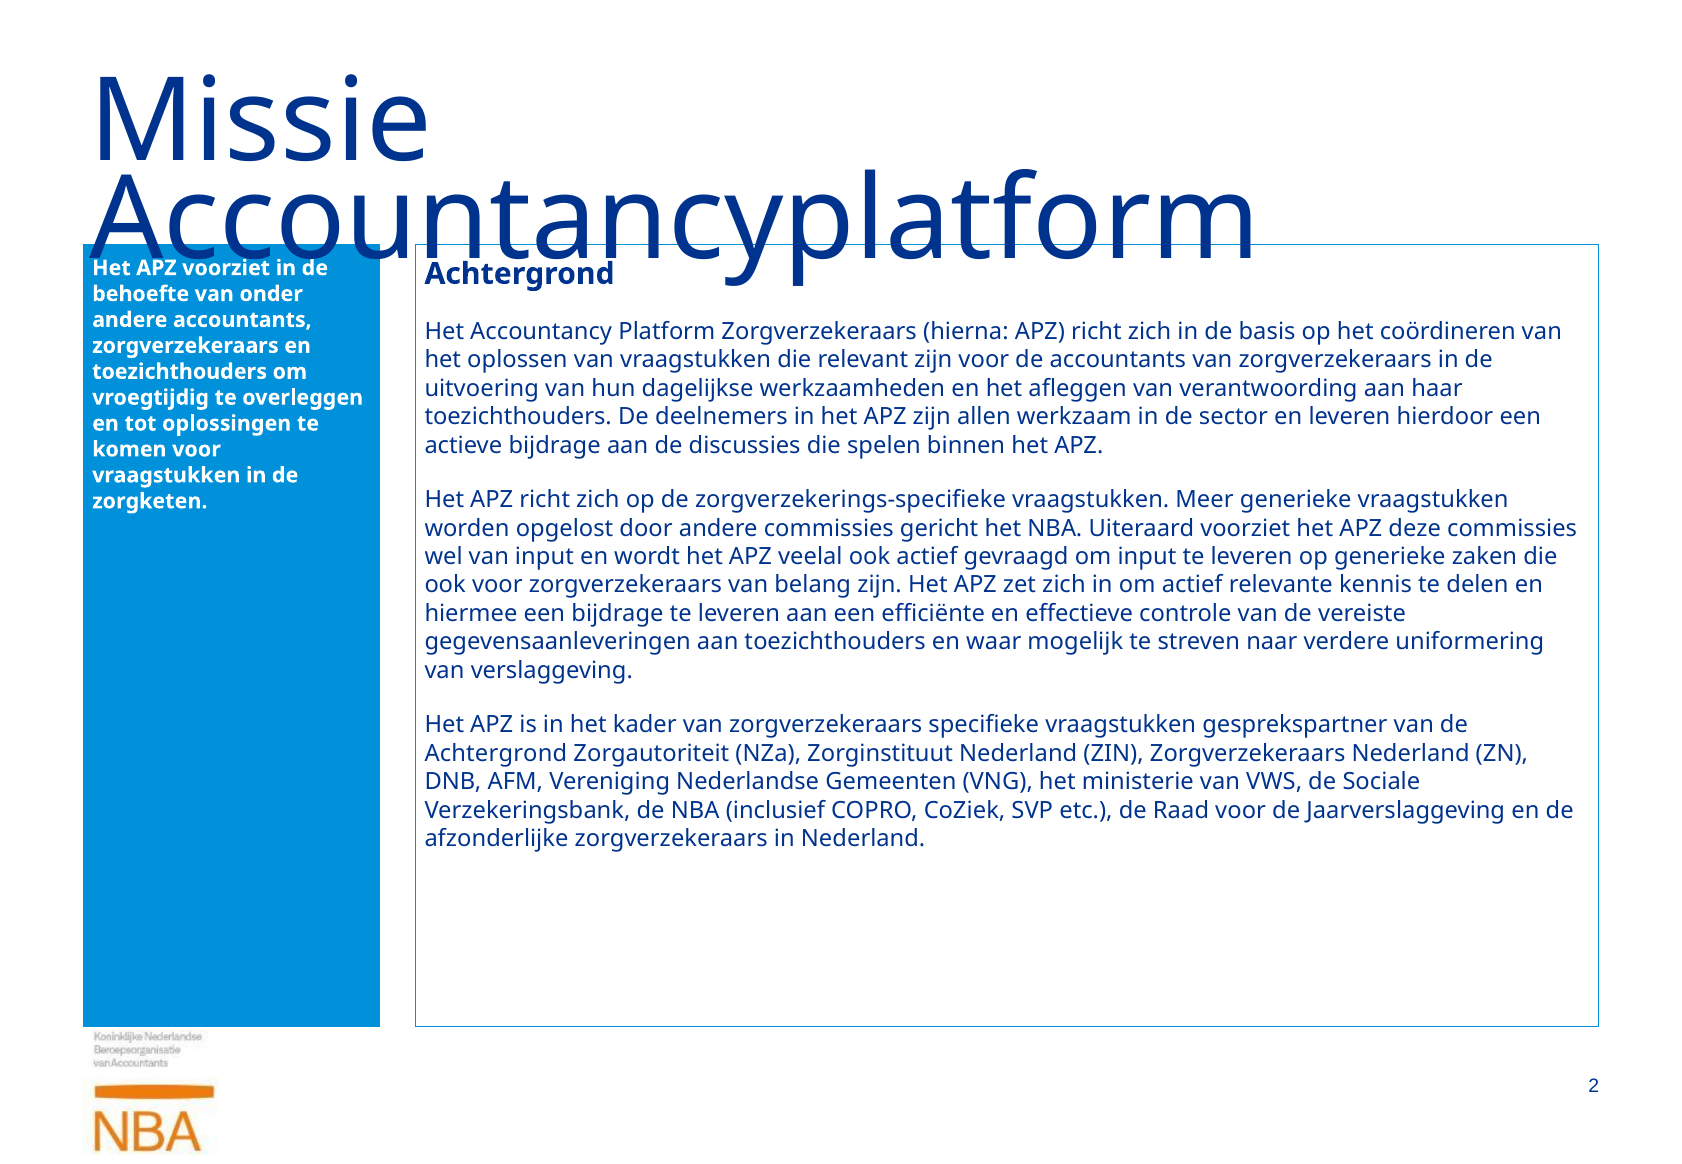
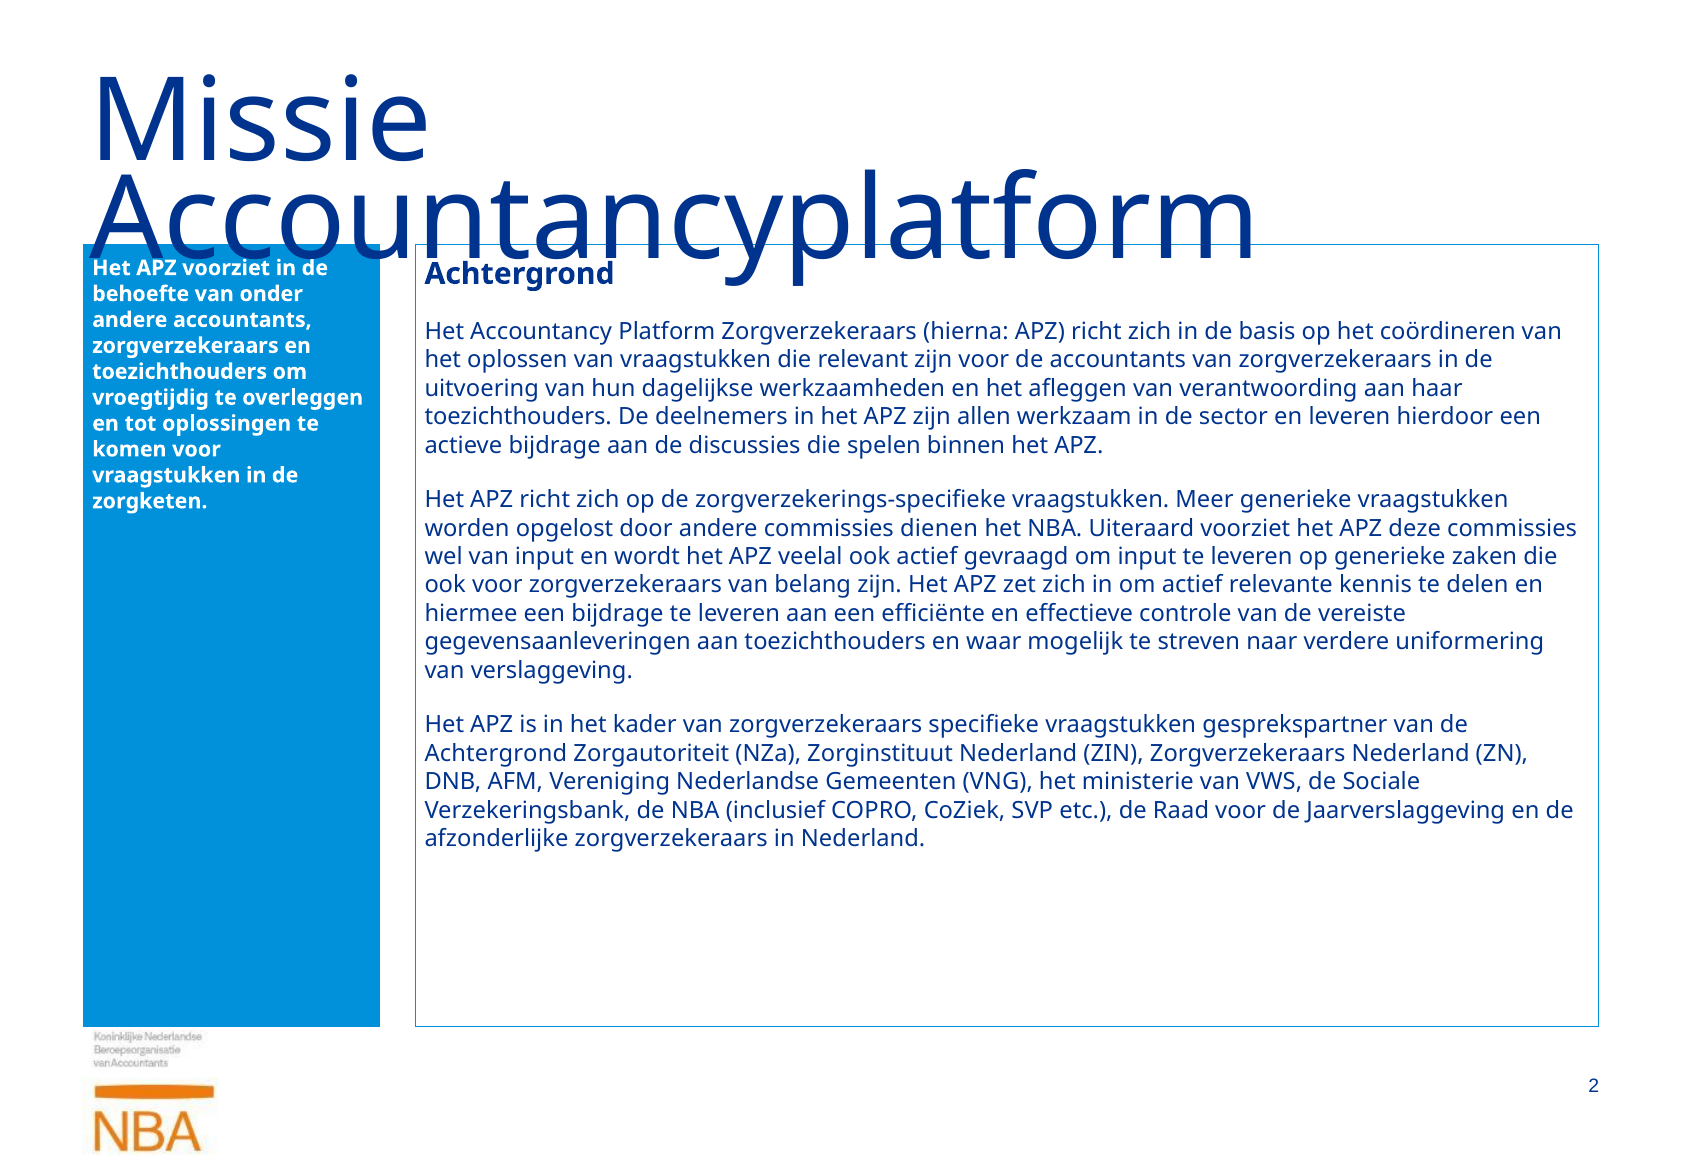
gericht: gericht -> dienen
